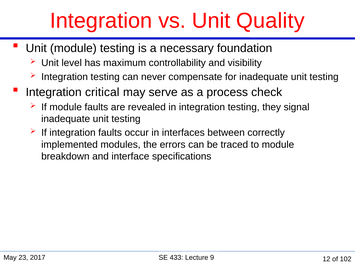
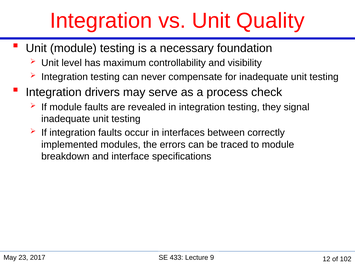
critical: critical -> drivers
